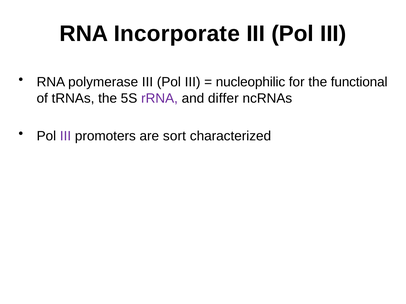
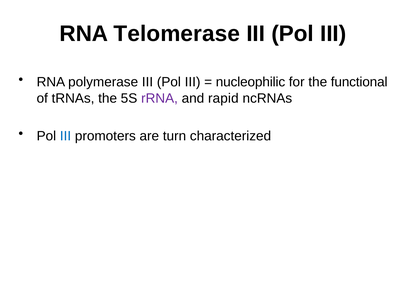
Incorporate: Incorporate -> Telomerase
differ: differ -> rapid
III at (66, 136) colour: purple -> blue
sort: sort -> turn
